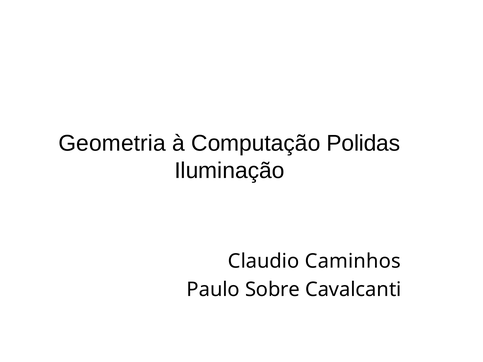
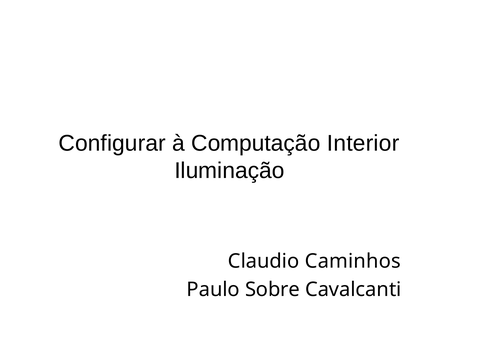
Geometria: Geometria -> Configurar
Polidas: Polidas -> Interior
